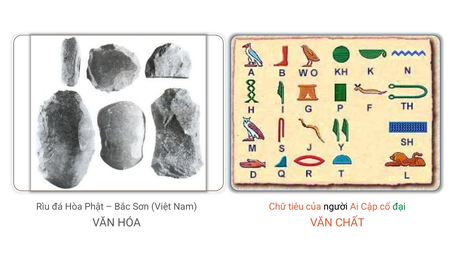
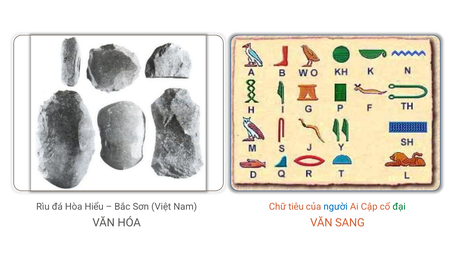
Phật: Phật -> Hiểu
người colour: black -> blue
CHẤT: CHẤT -> SANG
